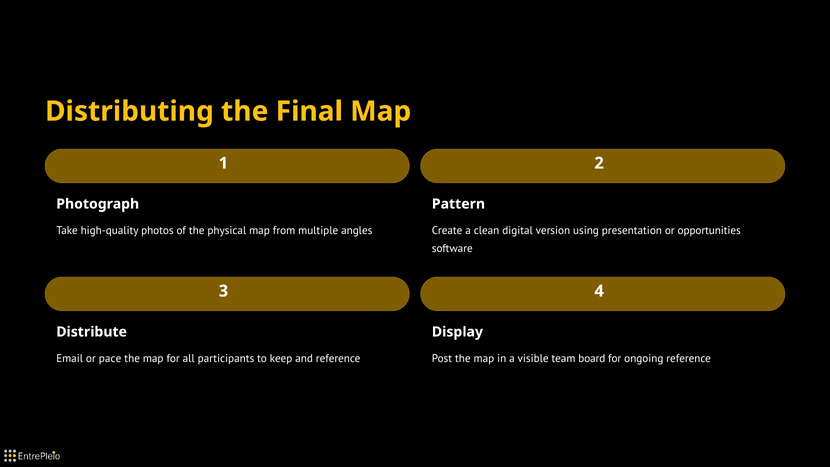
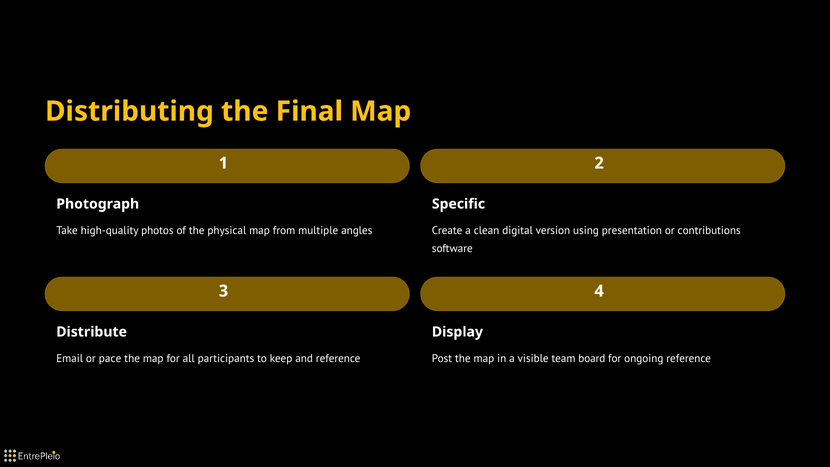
Pattern: Pattern -> Specific
opportunities: opportunities -> contributions
